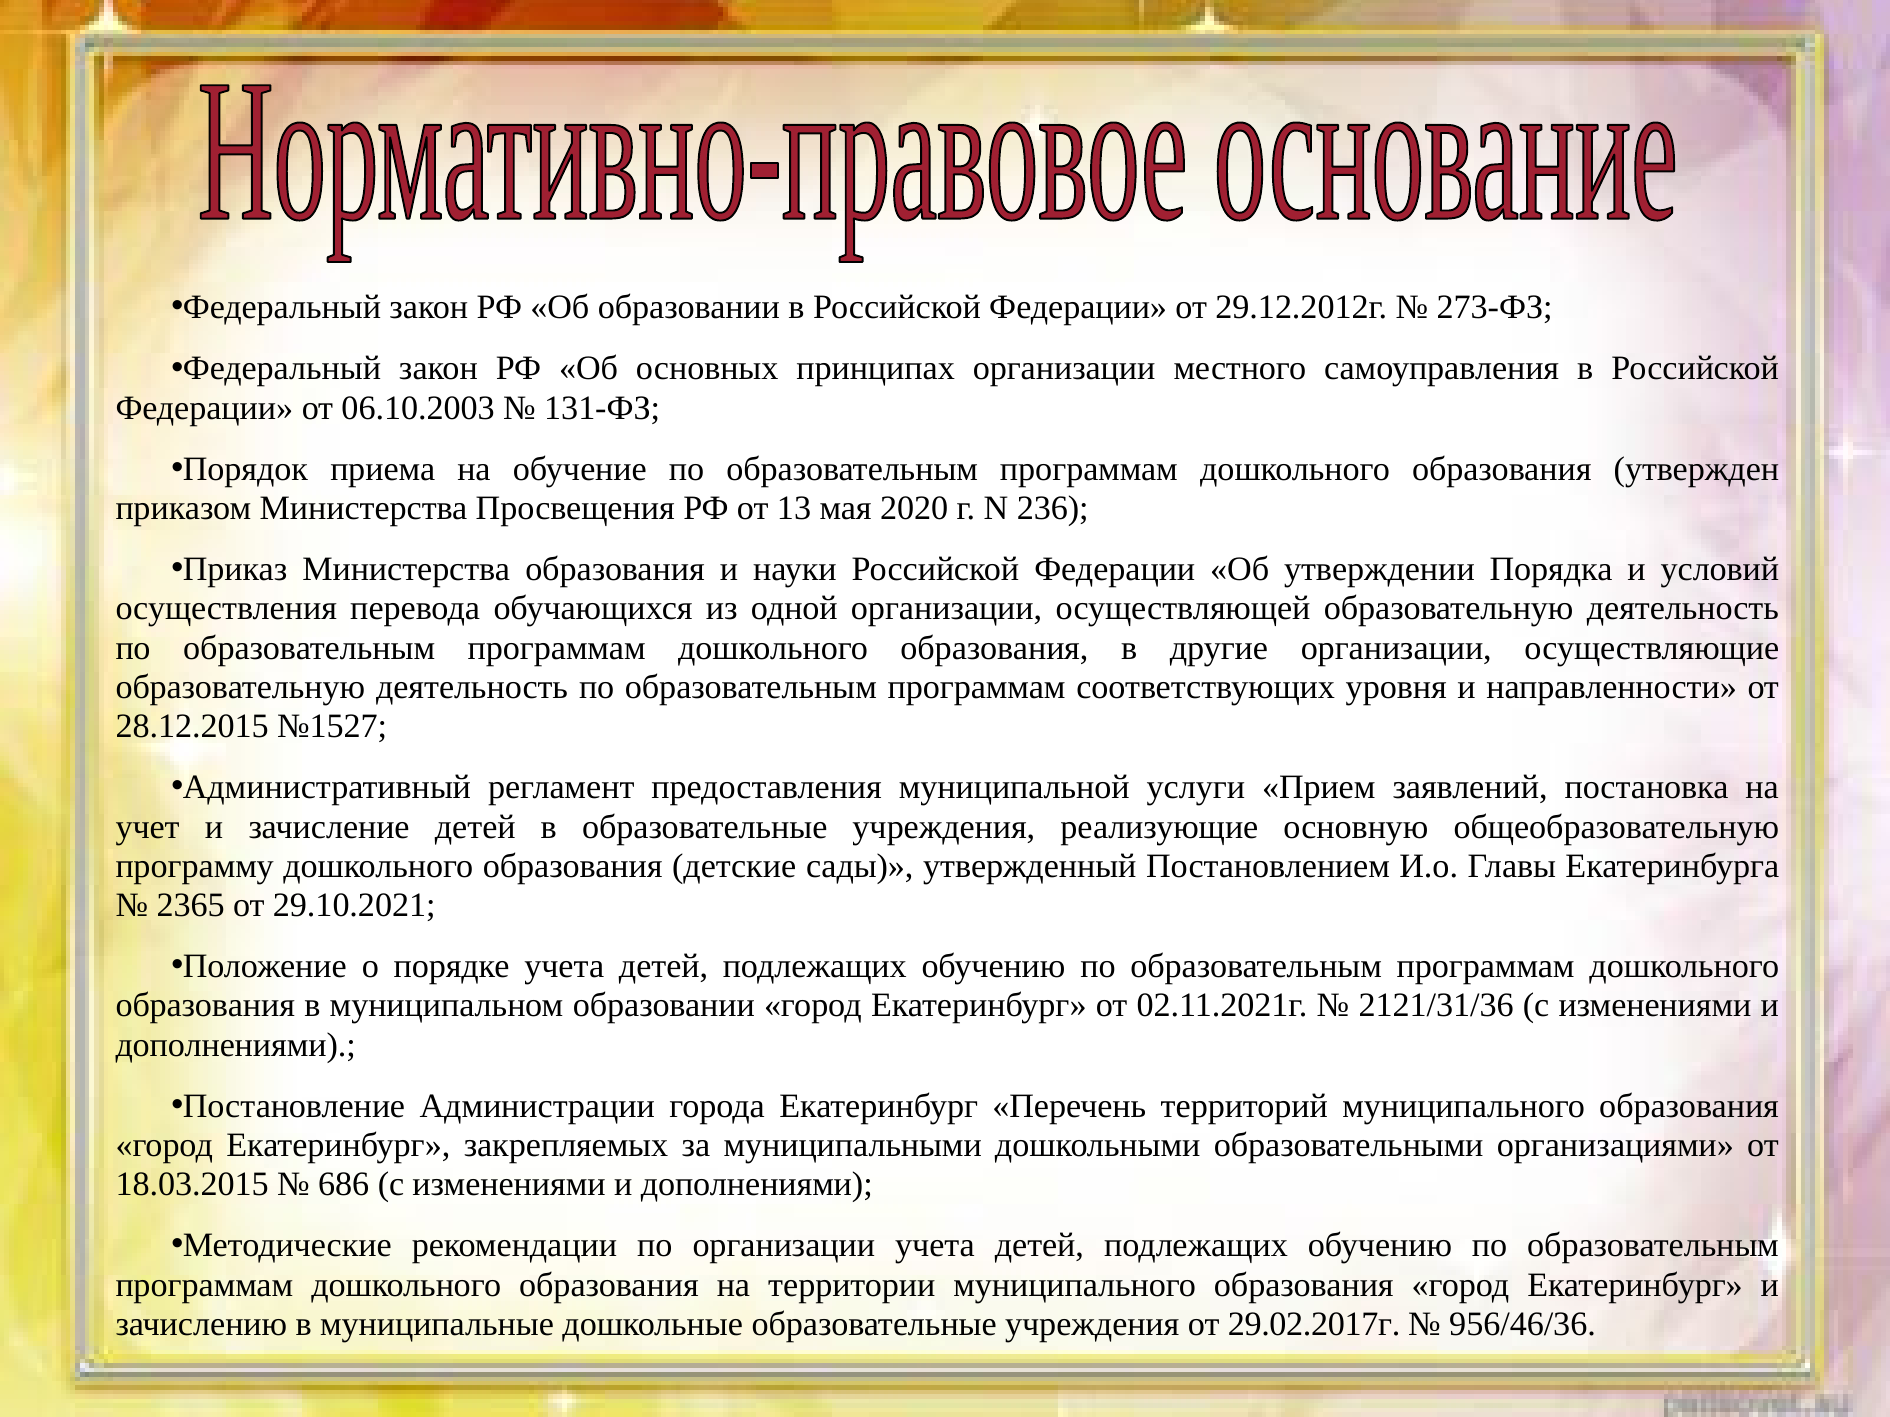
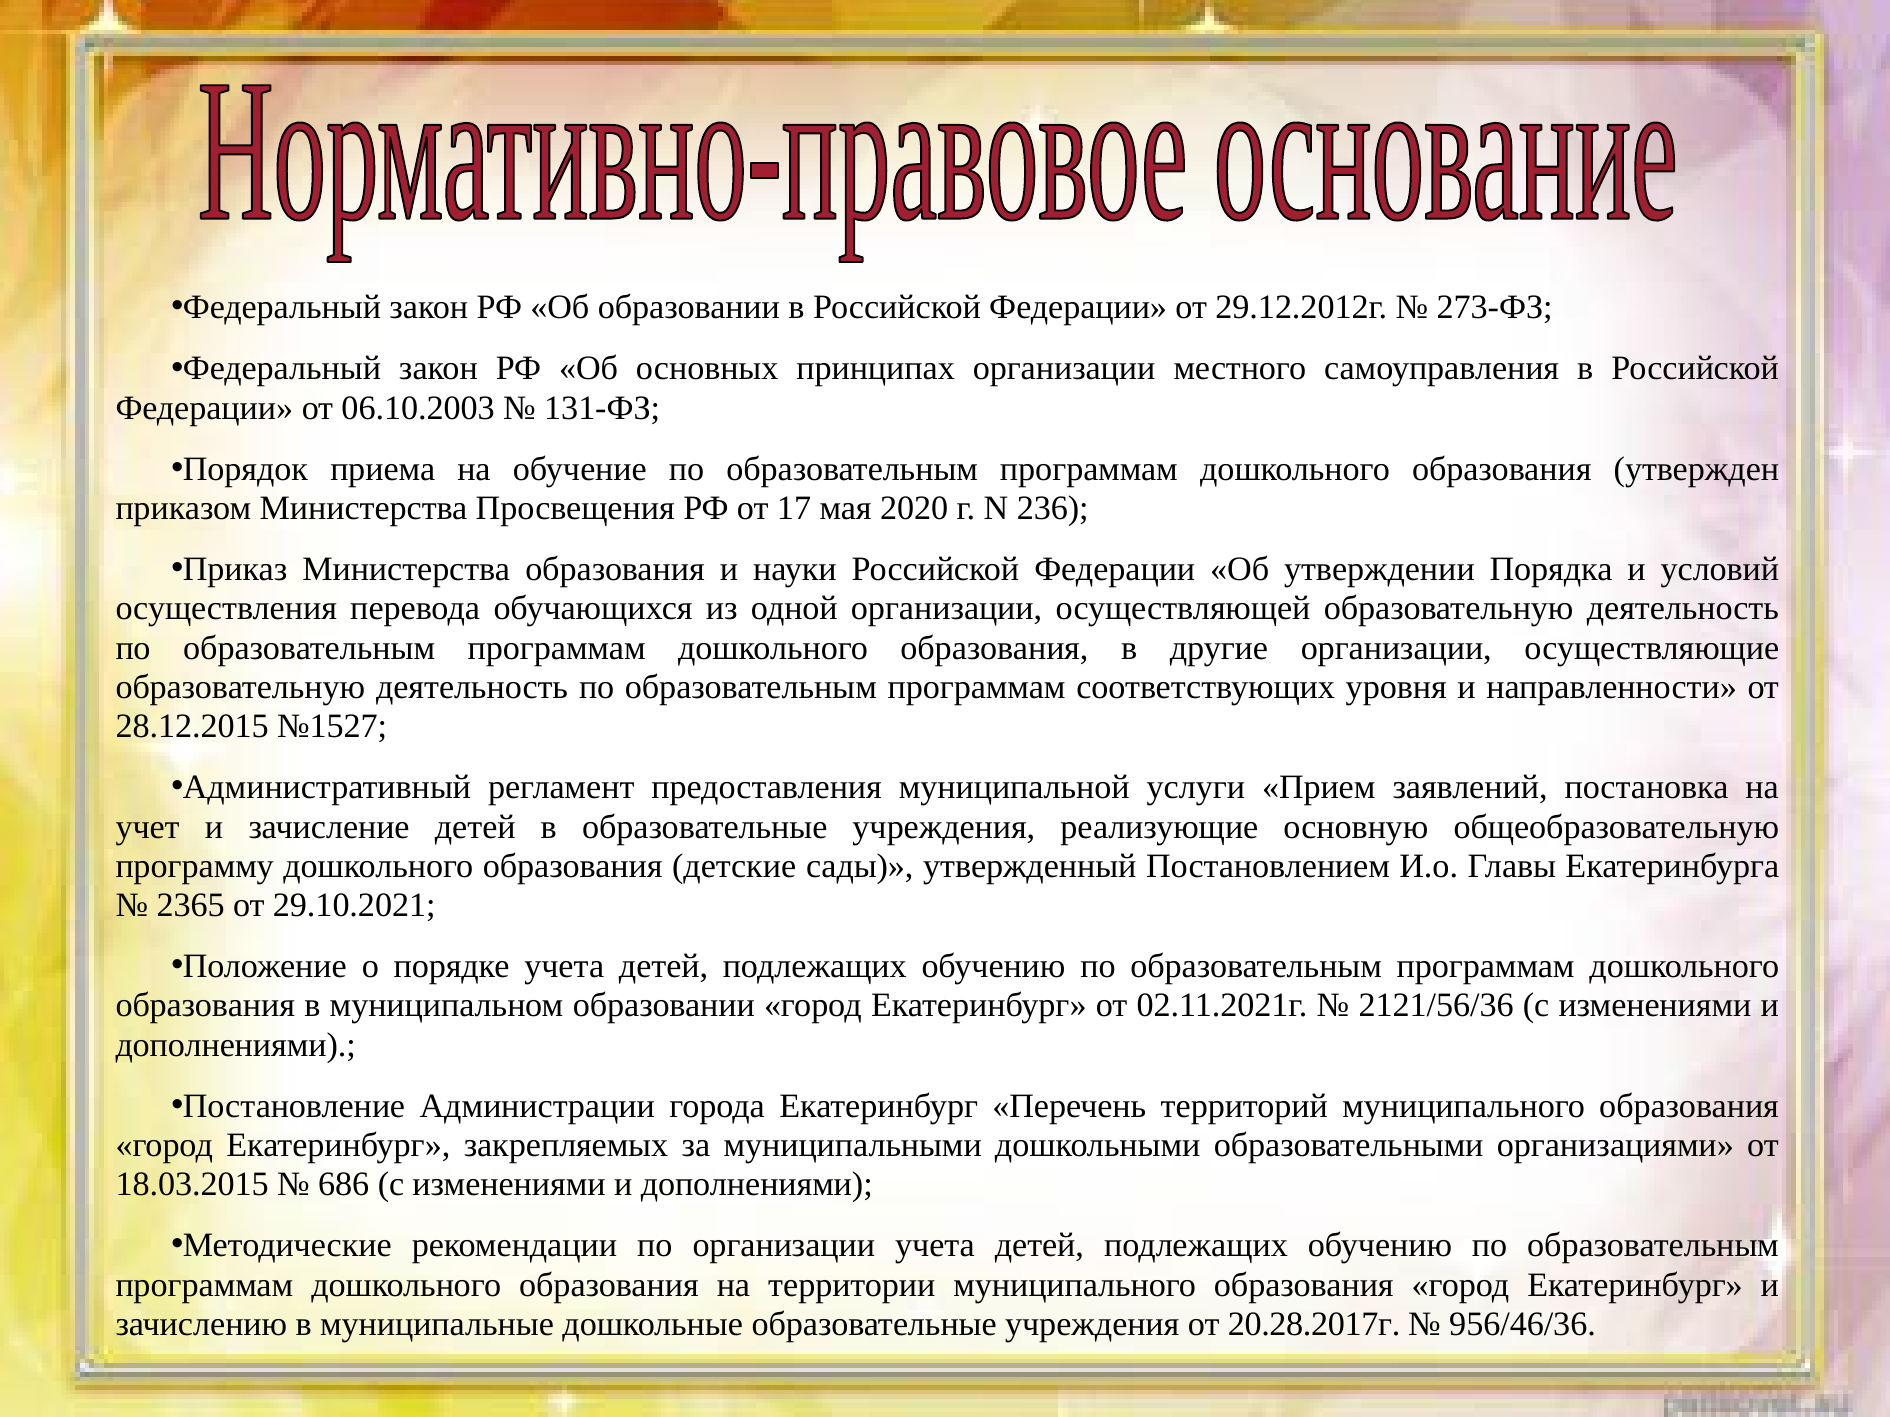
13: 13 -> 17
2121/31/36: 2121/31/36 -> 2121/56/36
29.02.2017г: 29.02.2017г -> 20.28.2017г
